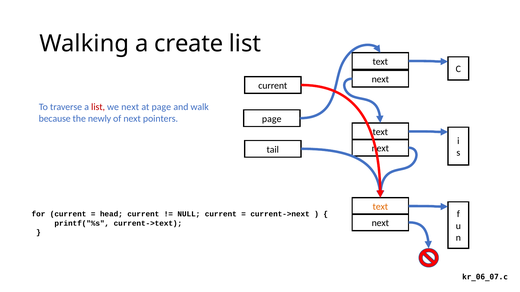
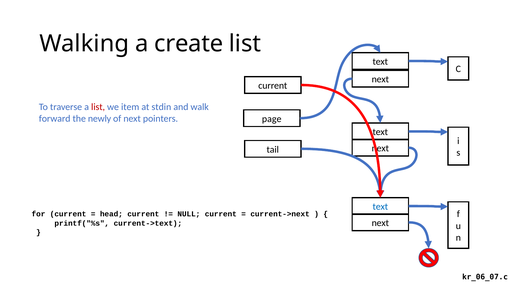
we next: next -> item
at page: page -> stdin
because: because -> forward
text at (380, 207) colour: orange -> blue
